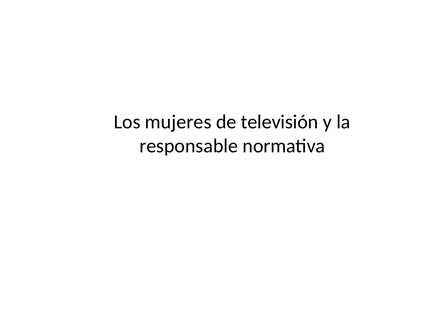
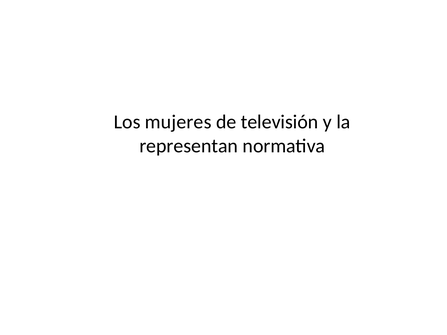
responsable: responsable -> representan
